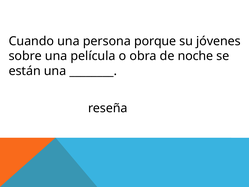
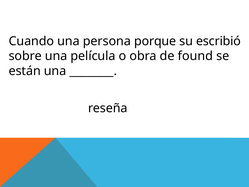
jóvenes: jóvenes -> escribió
noche: noche -> found
